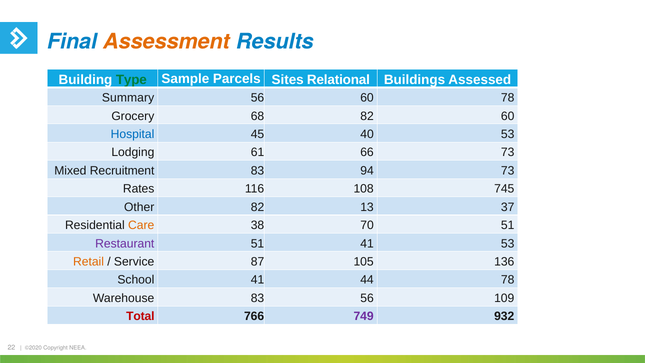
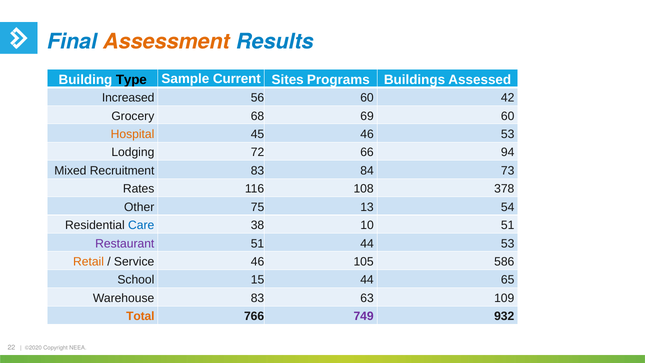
Type colour: green -> black
Parcels: Parcels -> Current
Relational: Relational -> Programs
Summary: Summary -> Increased
60 78: 78 -> 42
68 82: 82 -> 69
Hospital colour: blue -> orange
45 40: 40 -> 46
61: 61 -> 72
66 73: 73 -> 94
94: 94 -> 84
745: 745 -> 378
Other 82: 82 -> 75
37: 37 -> 54
Care colour: orange -> blue
70: 70 -> 10
51 41: 41 -> 44
Service 87: 87 -> 46
136: 136 -> 586
School 41: 41 -> 15
44 78: 78 -> 65
83 56: 56 -> 63
Total colour: red -> orange
